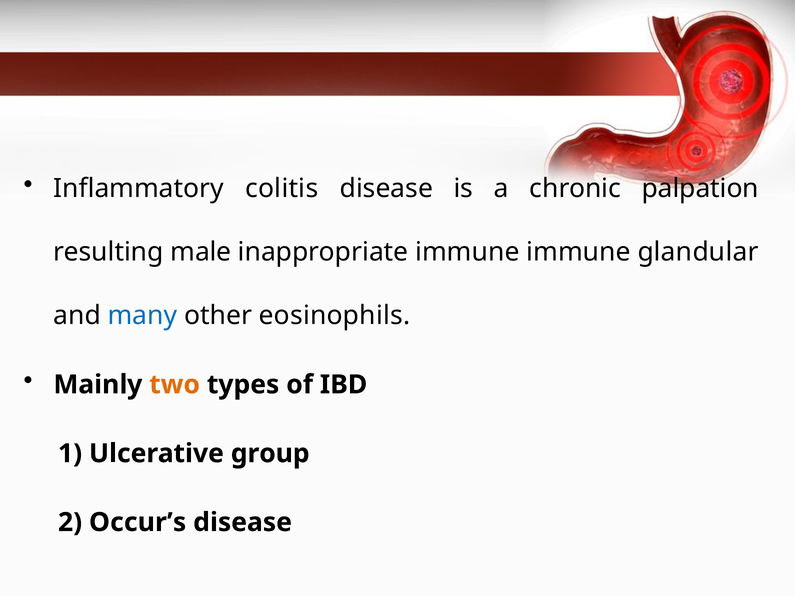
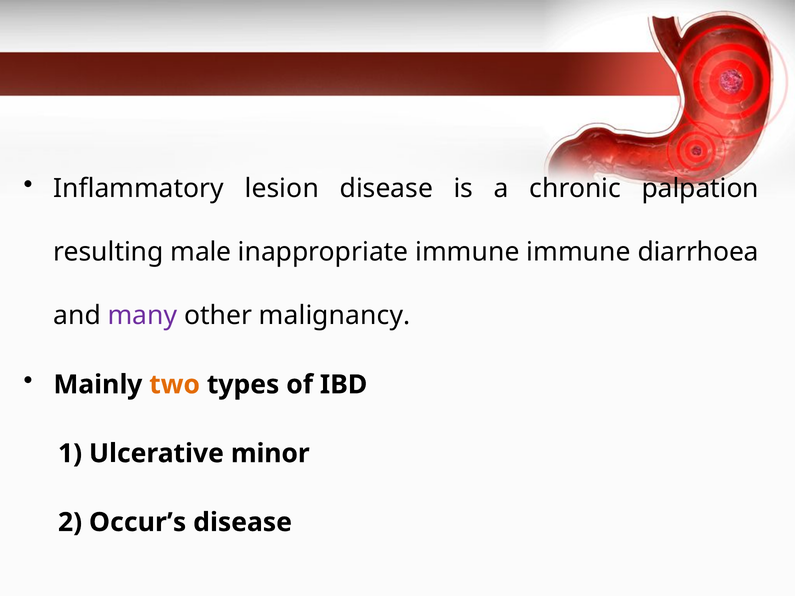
colitis: colitis -> lesion
glandular: glandular -> diarrhoea
many colour: blue -> purple
eosinophils: eosinophils -> malignancy
group: group -> minor
